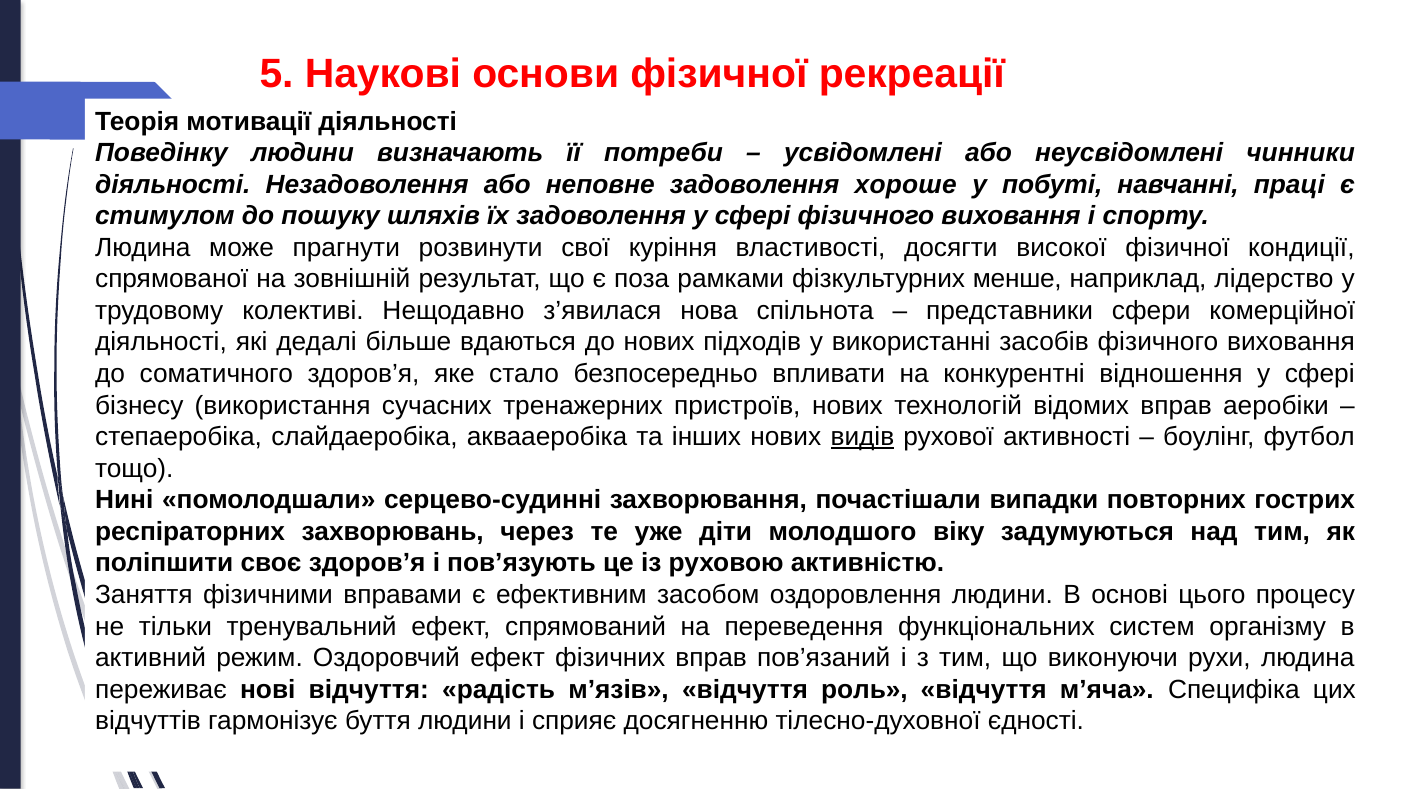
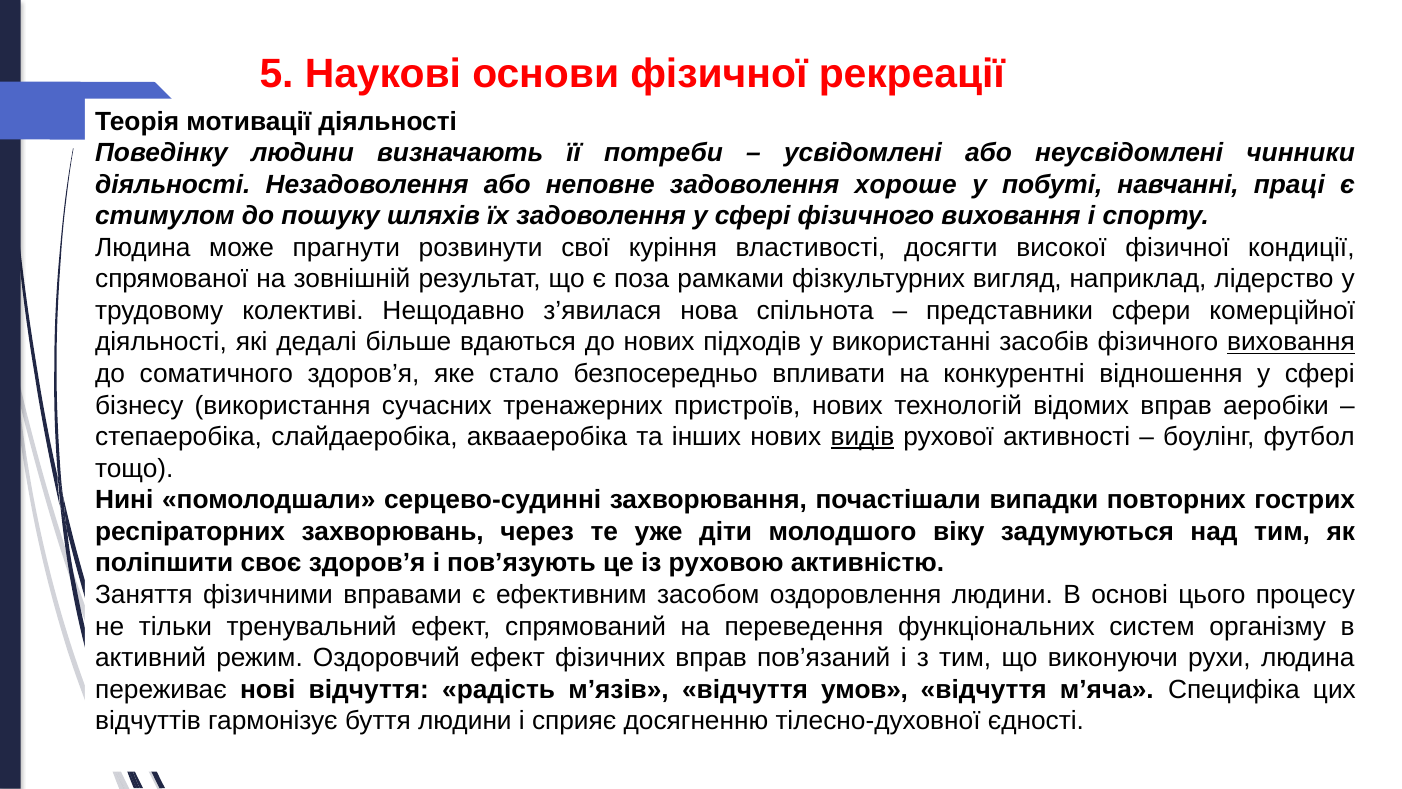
менше: менше -> вигляд
виховання at (1291, 342) underline: none -> present
роль: роль -> умов
